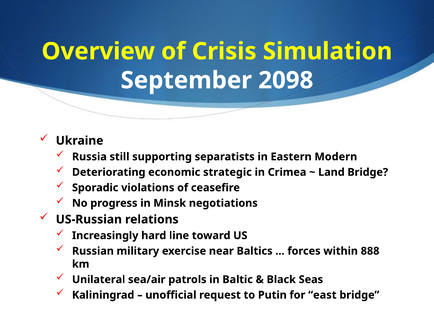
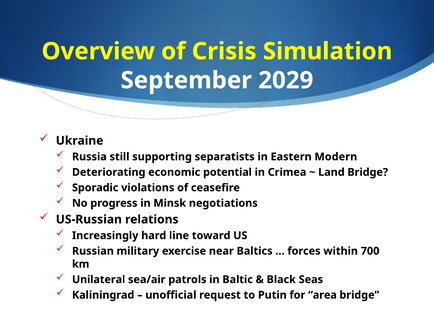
2098: 2098 -> 2029
strategic: strategic -> potential
888: 888 -> 700
east: east -> area
